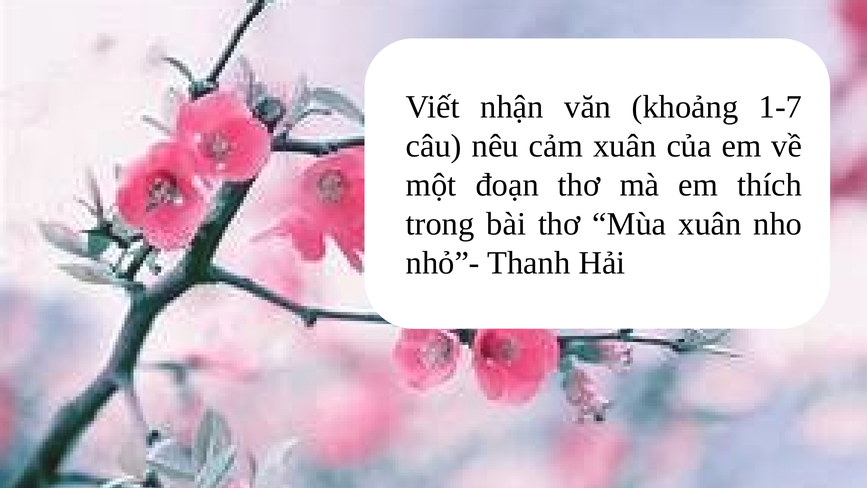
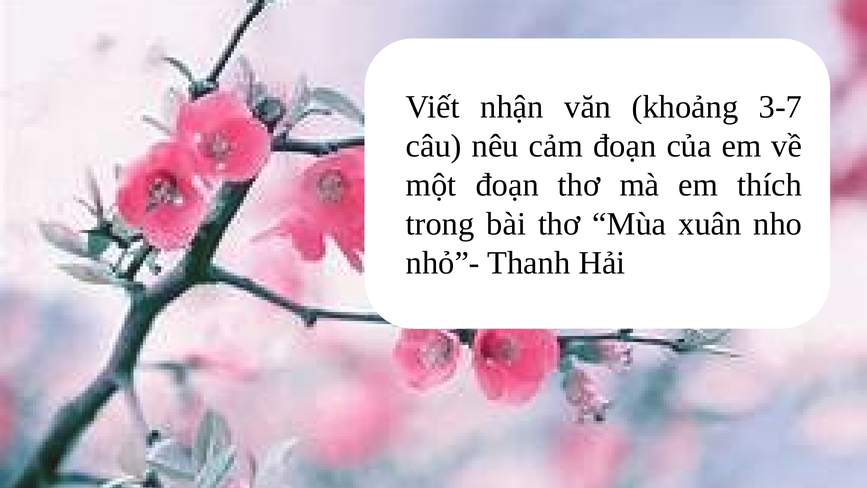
1-7: 1-7 -> 3-7
cảm xuân: xuân -> đoạn
